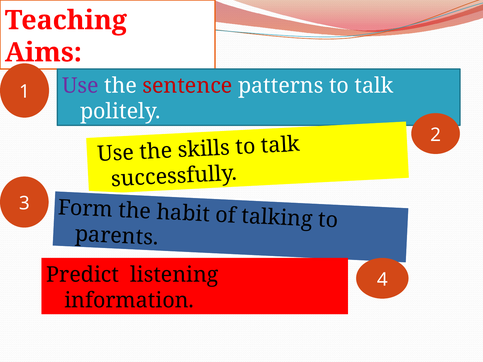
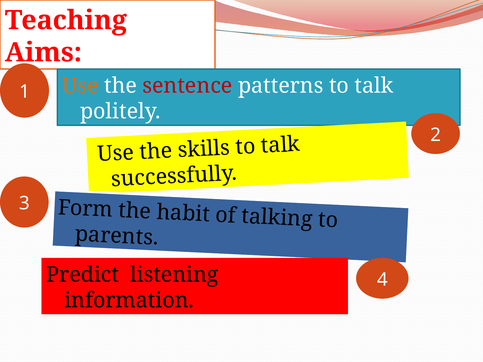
Use at (80, 86) colour: purple -> orange
